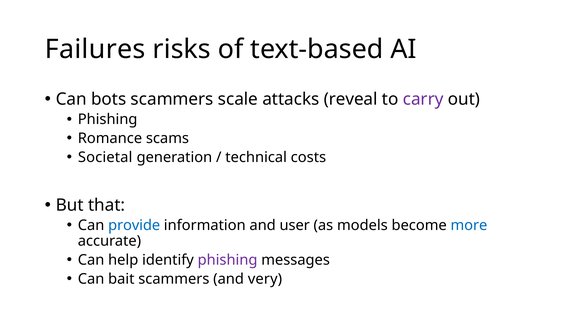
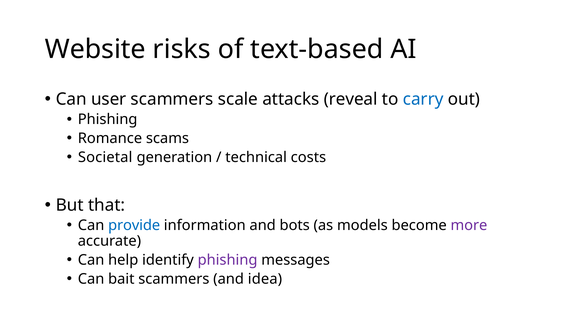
Failures: Failures -> Website
bots: bots -> user
carry colour: purple -> blue
user: user -> bots
more colour: blue -> purple
very: very -> idea
